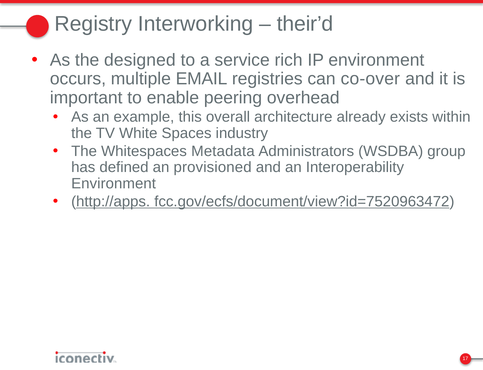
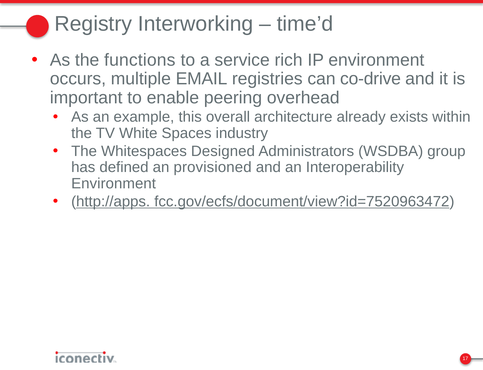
their’d: their’d -> time’d
designed: designed -> functions
co-over: co-over -> co-drive
Metadata: Metadata -> Designed
